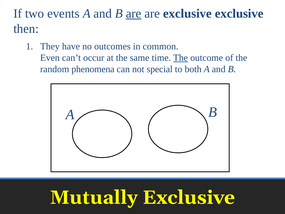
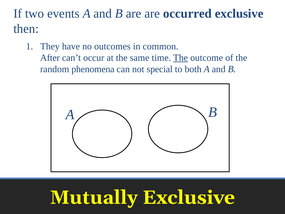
are at (134, 13) underline: present -> none
are exclusive: exclusive -> occurred
Even: Even -> After
